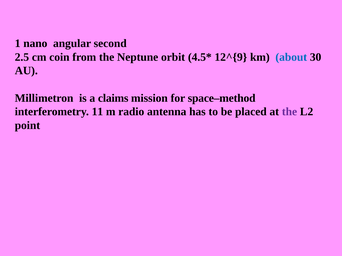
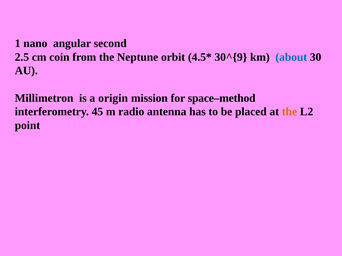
12^{9: 12^{9 -> 30^{9
claims: claims -> origin
11: 11 -> 45
the at (289, 112) colour: purple -> orange
